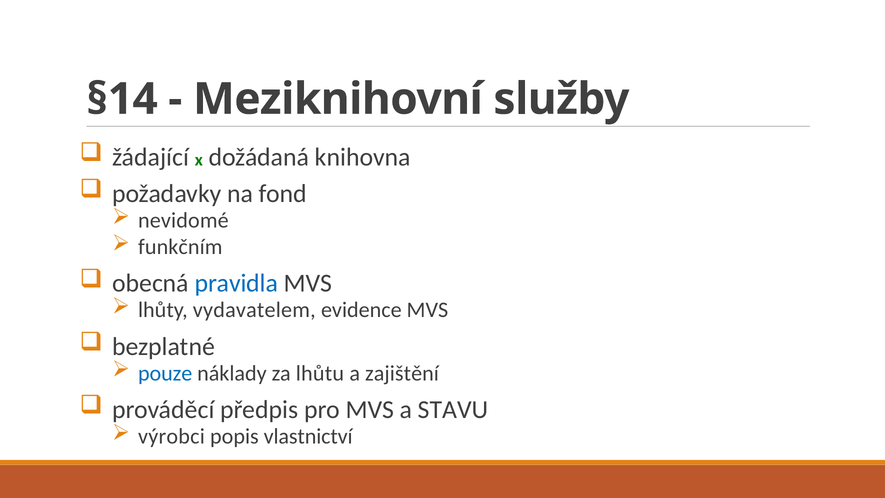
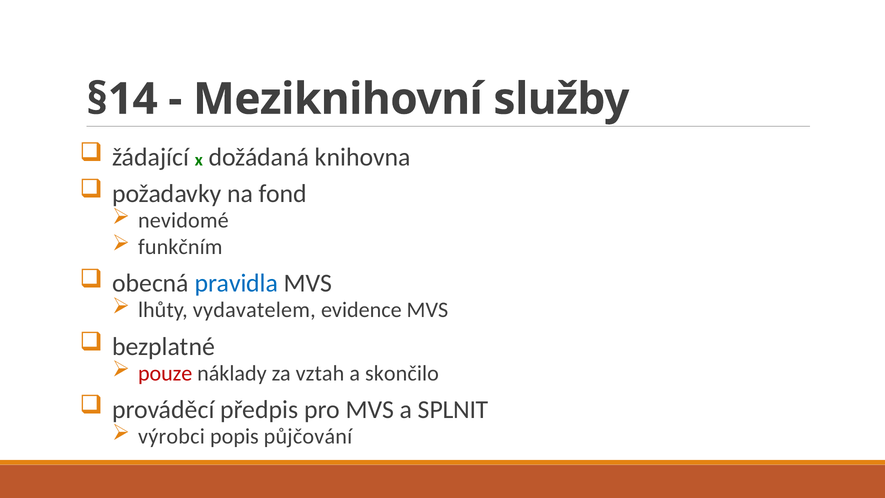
pouze colour: blue -> red
lhůtu: lhůtu -> vztah
zajištění: zajištění -> skončilo
STAVU: STAVU -> SPLNIT
vlastnictví: vlastnictví -> půjčování
